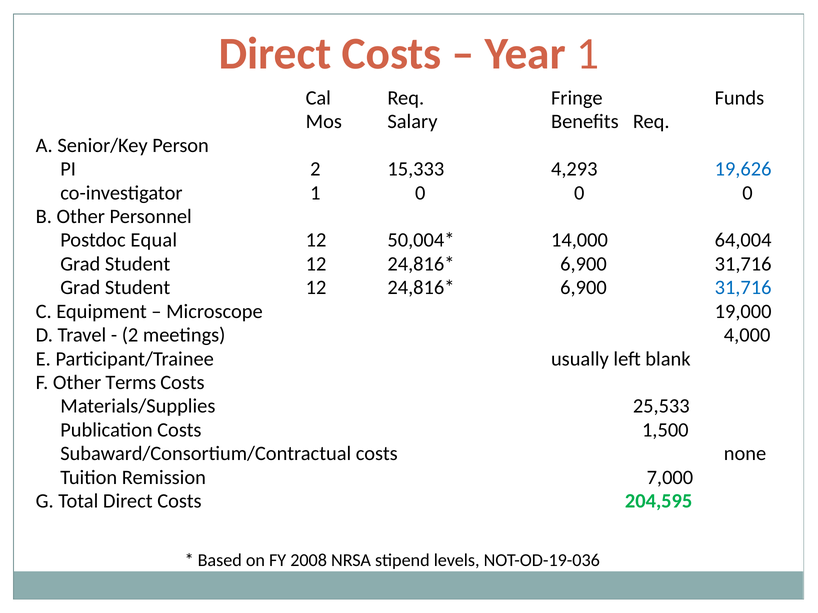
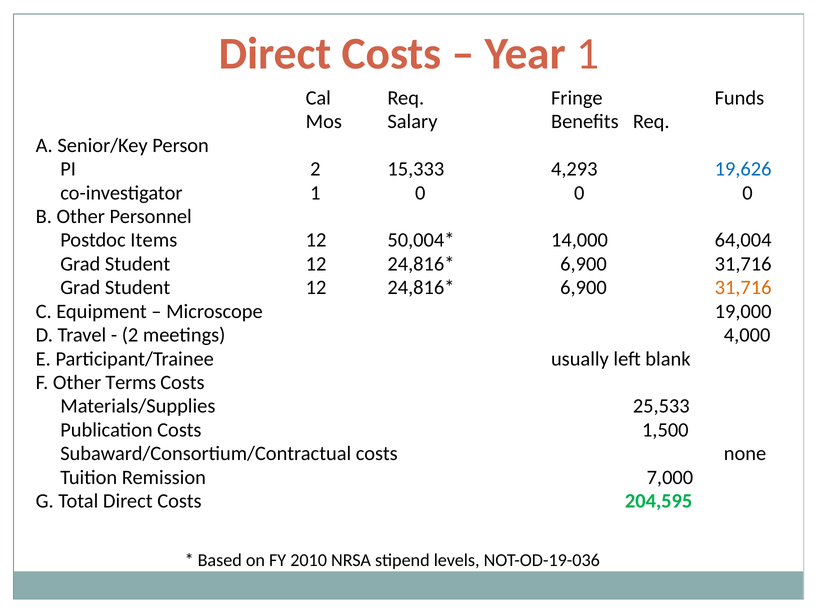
Equal: Equal -> Items
31,716 at (743, 288) colour: blue -> orange
2008: 2008 -> 2010
